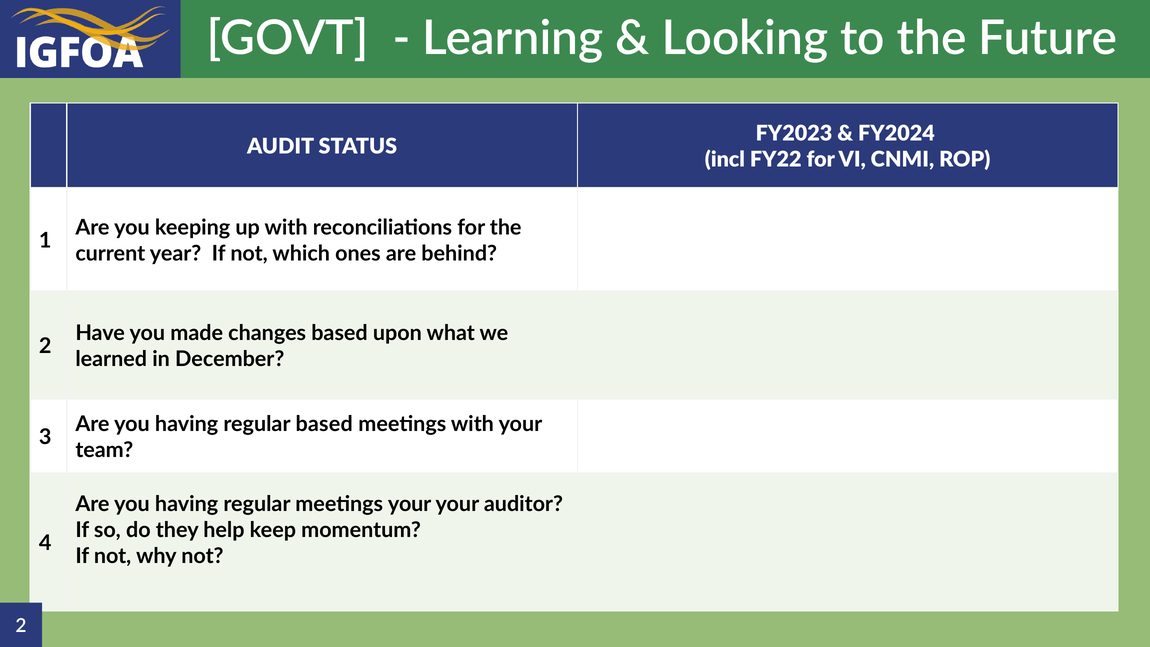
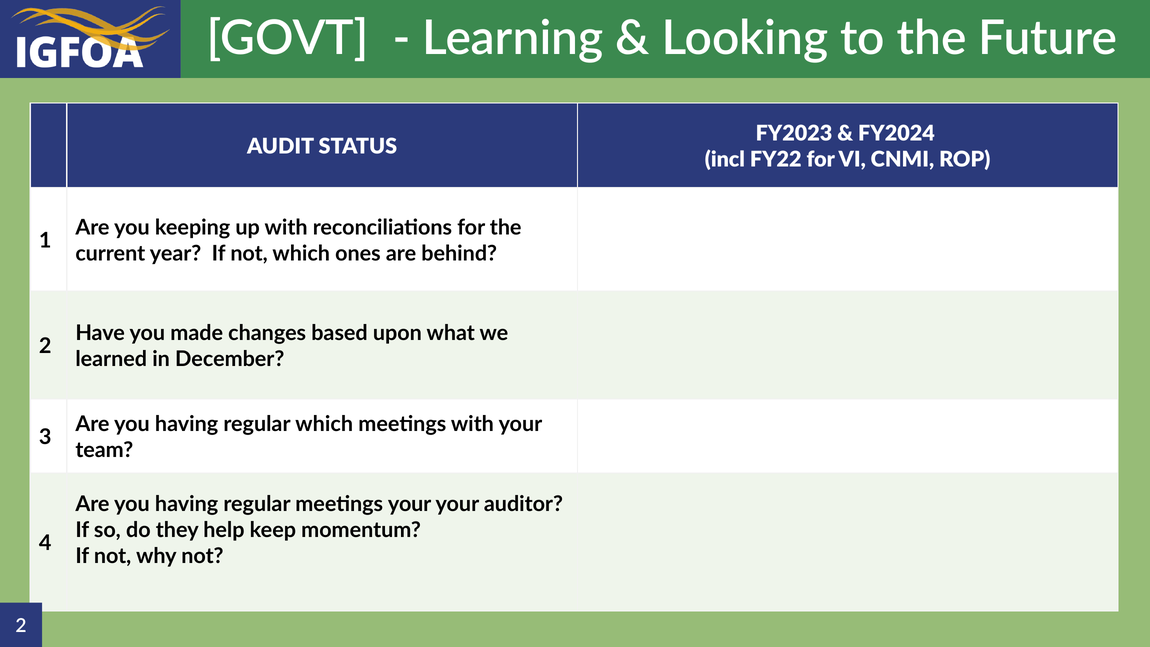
regular based: based -> which
